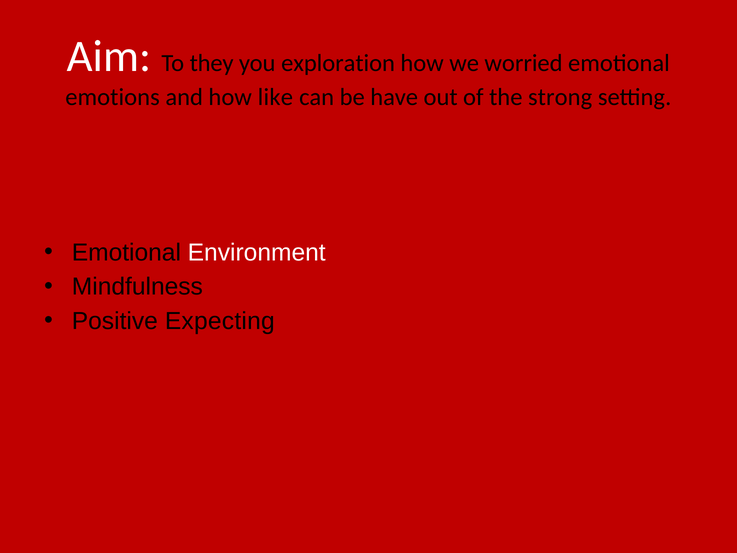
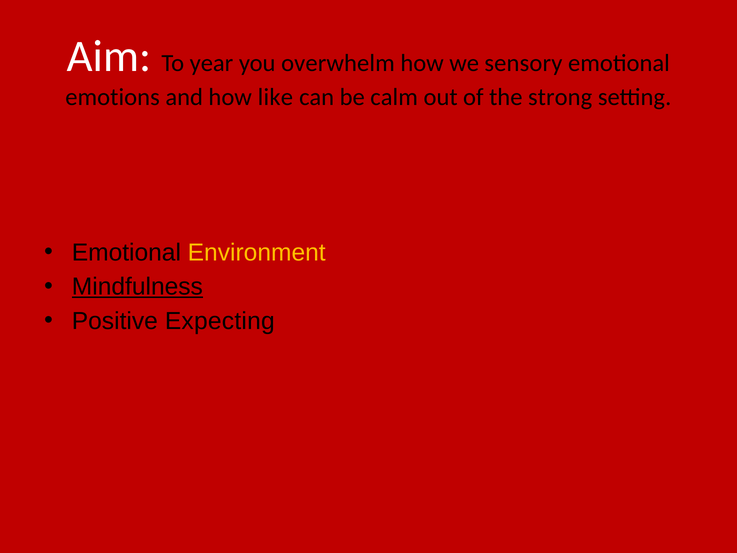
they: they -> year
exploration: exploration -> overwhelm
worried: worried -> sensory
have: have -> calm
Environment colour: white -> yellow
Mindfulness underline: none -> present
